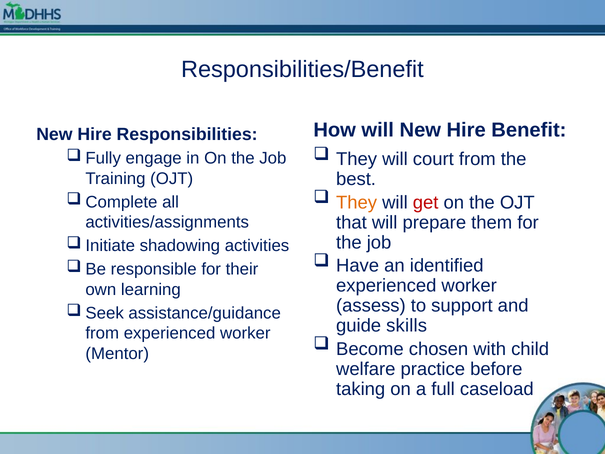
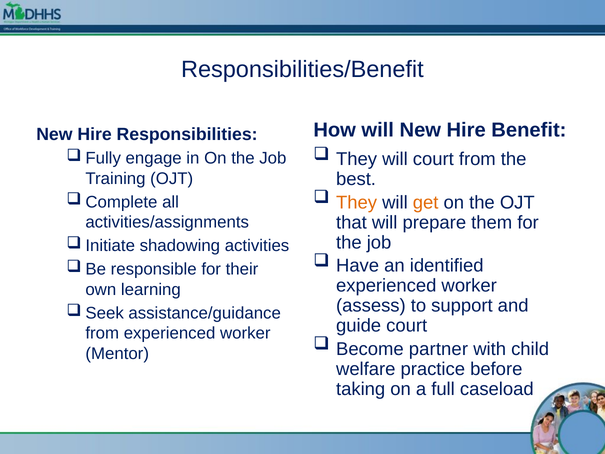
get colour: red -> orange
guide skills: skills -> court
chosen: chosen -> partner
